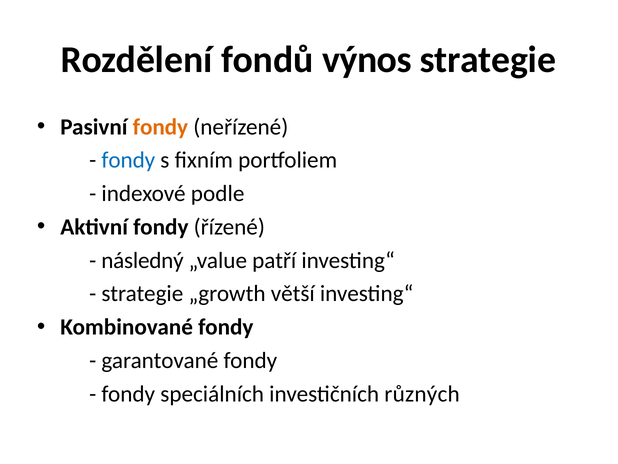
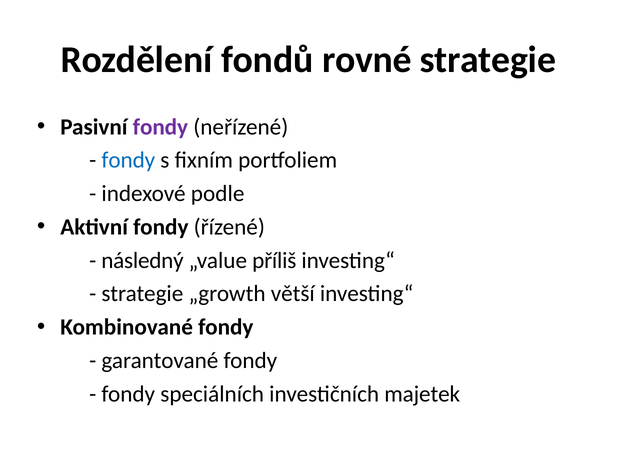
výnos: výnos -> rovné
fondy at (160, 127) colour: orange -> purple
patří: patří -> příliš
různých: různých -> majetek
